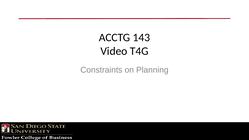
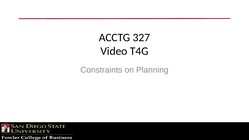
143: 143 -> 327
